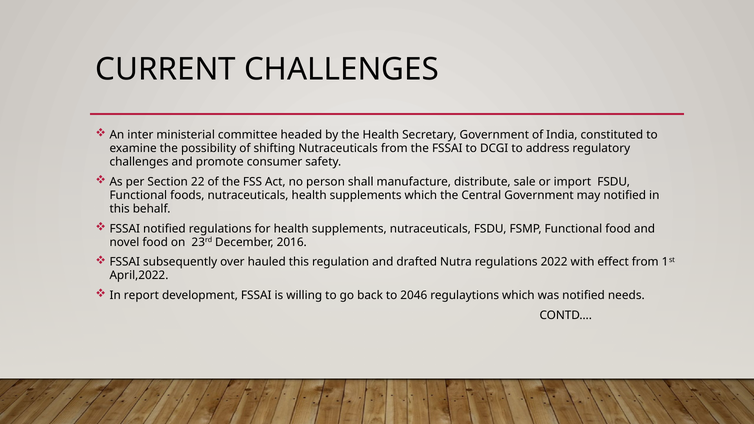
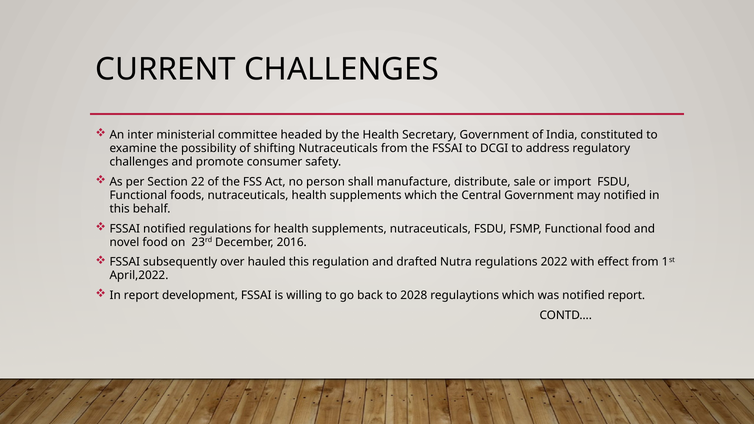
2046: 2046 -> 2028
notified needs: needs -> report
